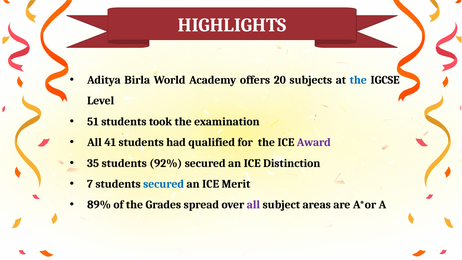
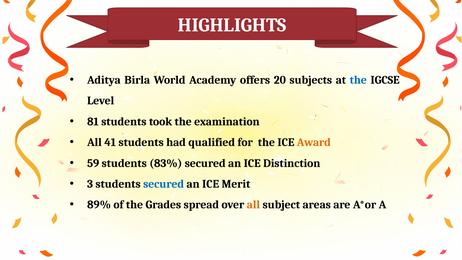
51: 51 -> 81
Award colour: purple -> orange
35: 35 -> 59
92%: 92% -> 83%
7: 7 -> 3
all at (253, 205) colour: purple -> orange
